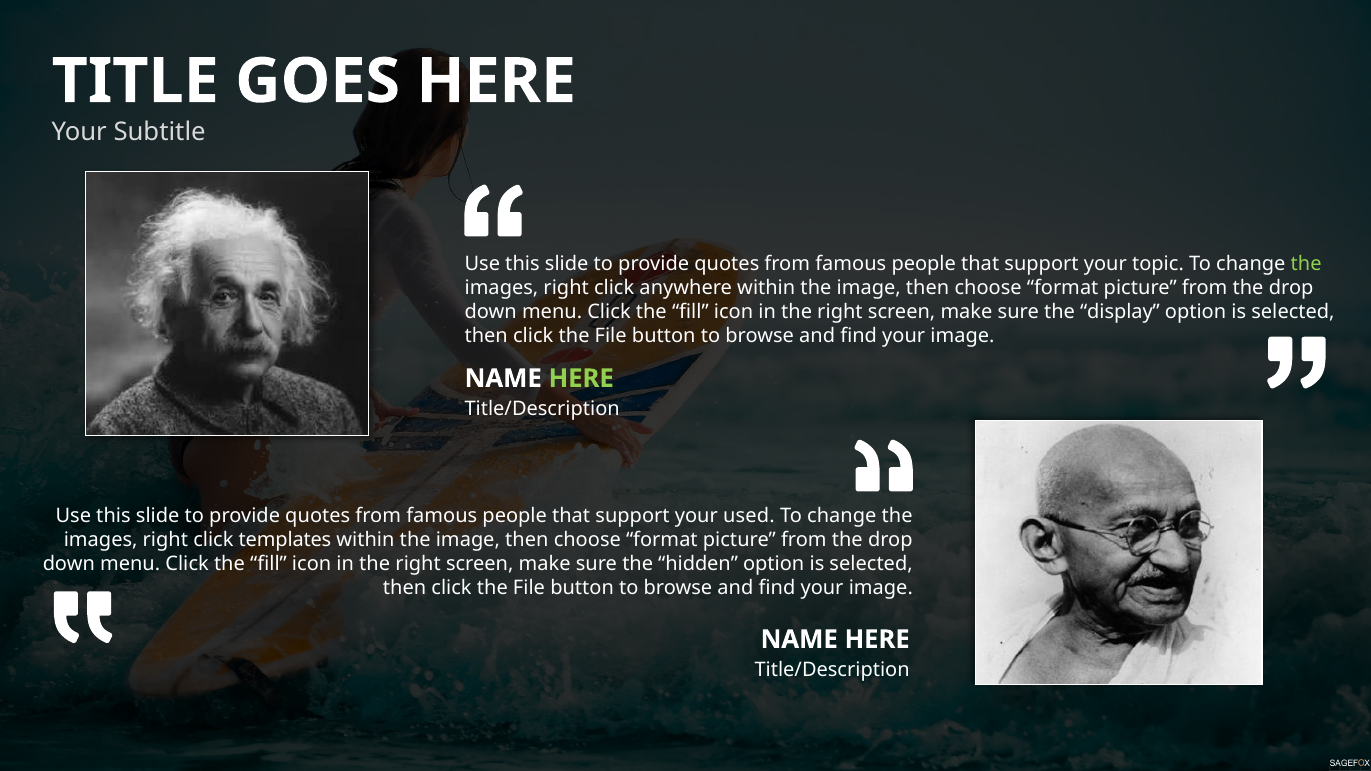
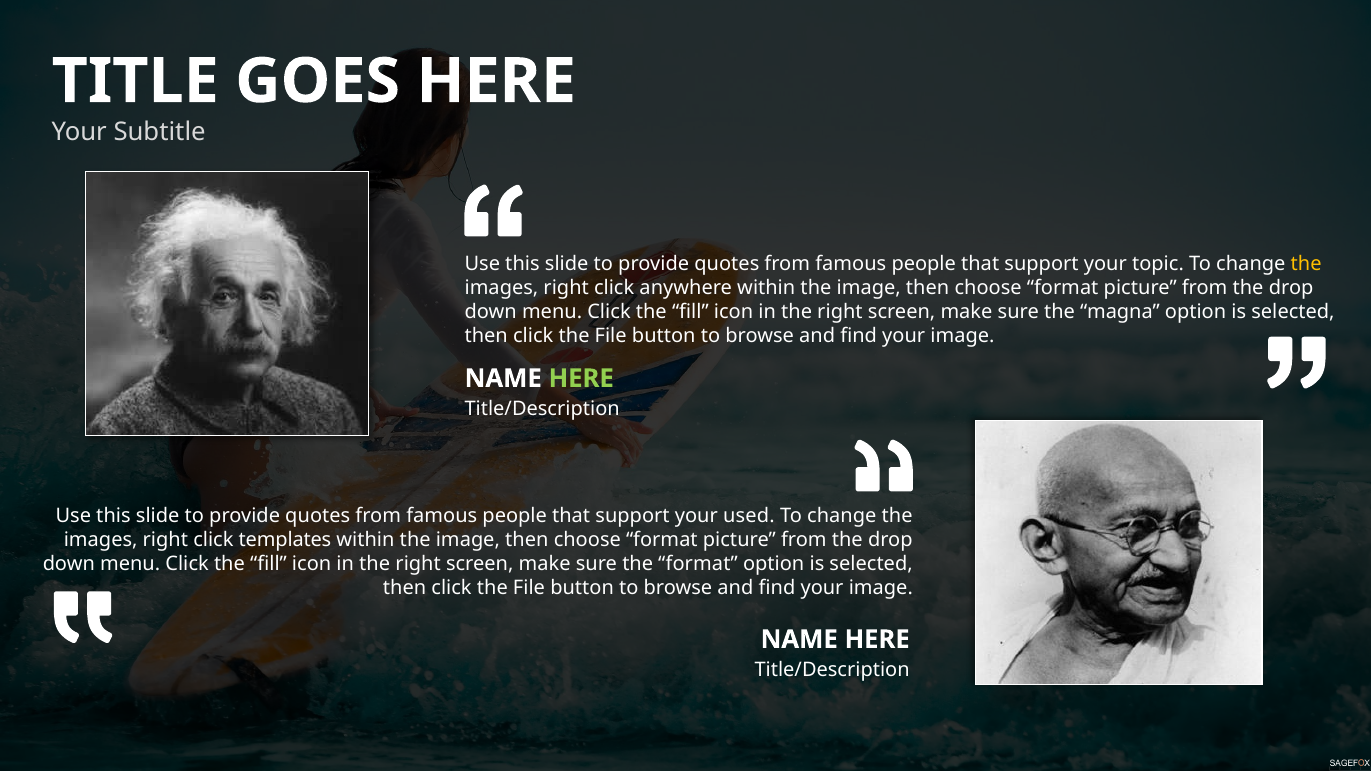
the at (1306, 264) colour: light green -> yellow
display: display -> magna
the hidden: hidden -> format
